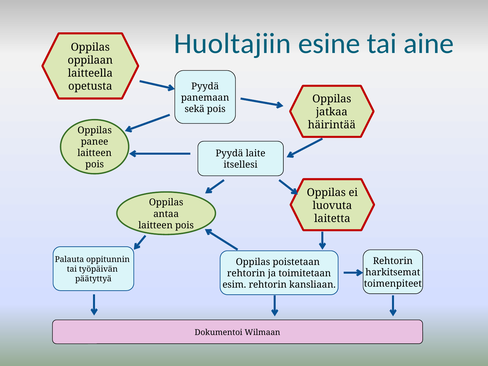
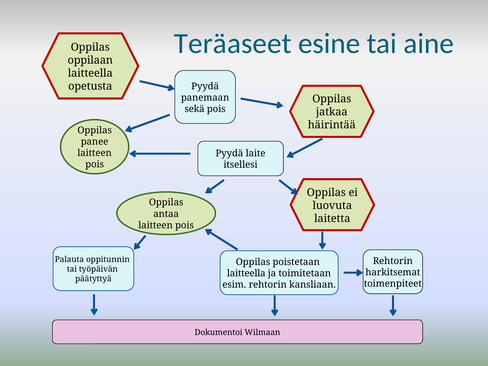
Huoltajiin: Huoltajiin -> Teräaseet
rehtorin at (246, 273): rehtorin -> laitteella
